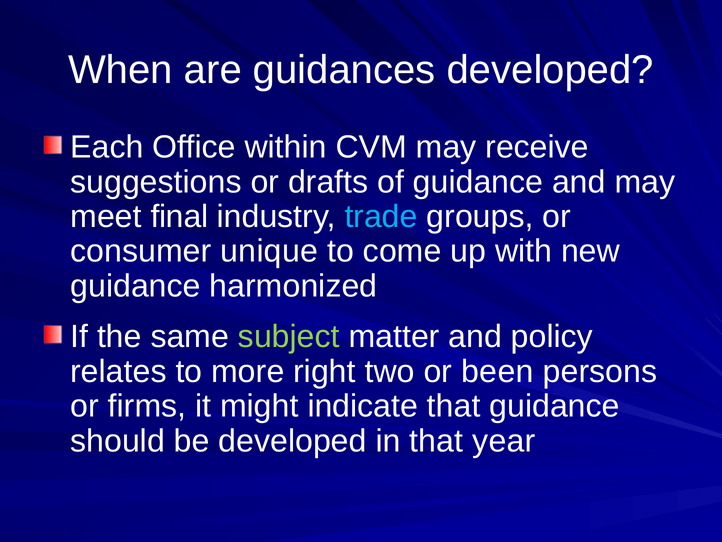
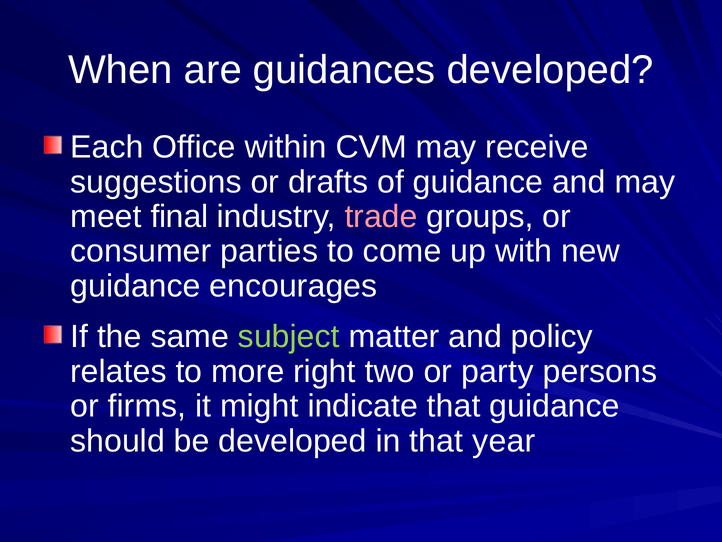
trade colour: light blue -> pink
unique: unique -> parties
harmonized: harmonized -> encourages
been: been -> party
